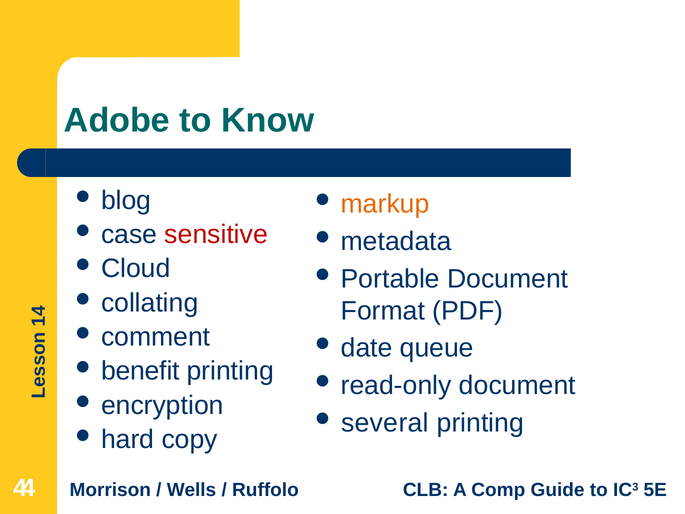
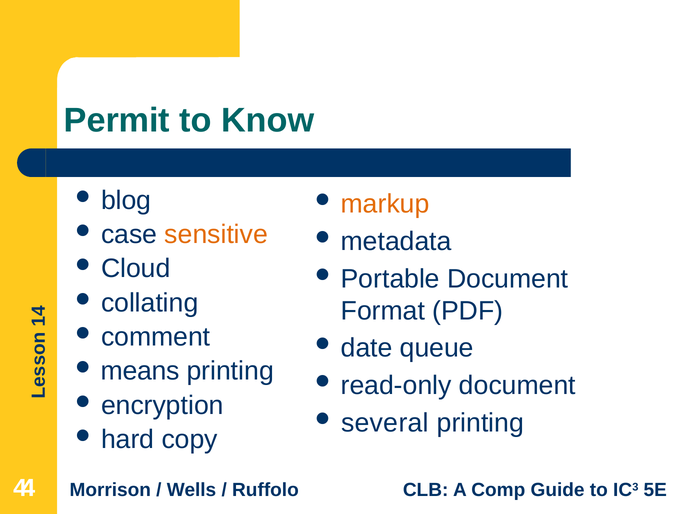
Adobe: Adobe -> Permit
sensitive colour: red -> orange
benefit: benefit -> means
